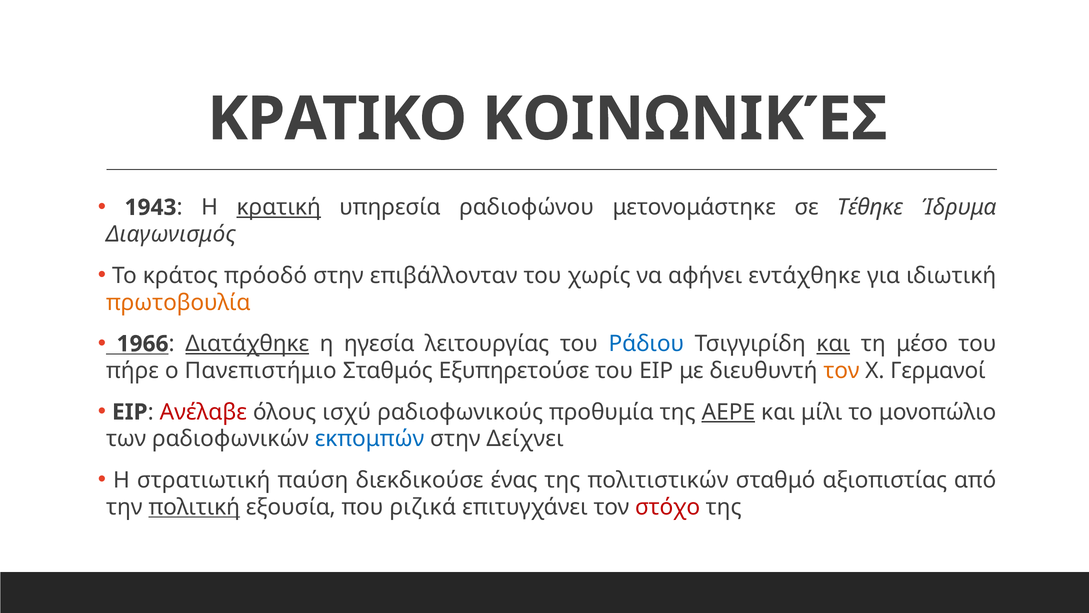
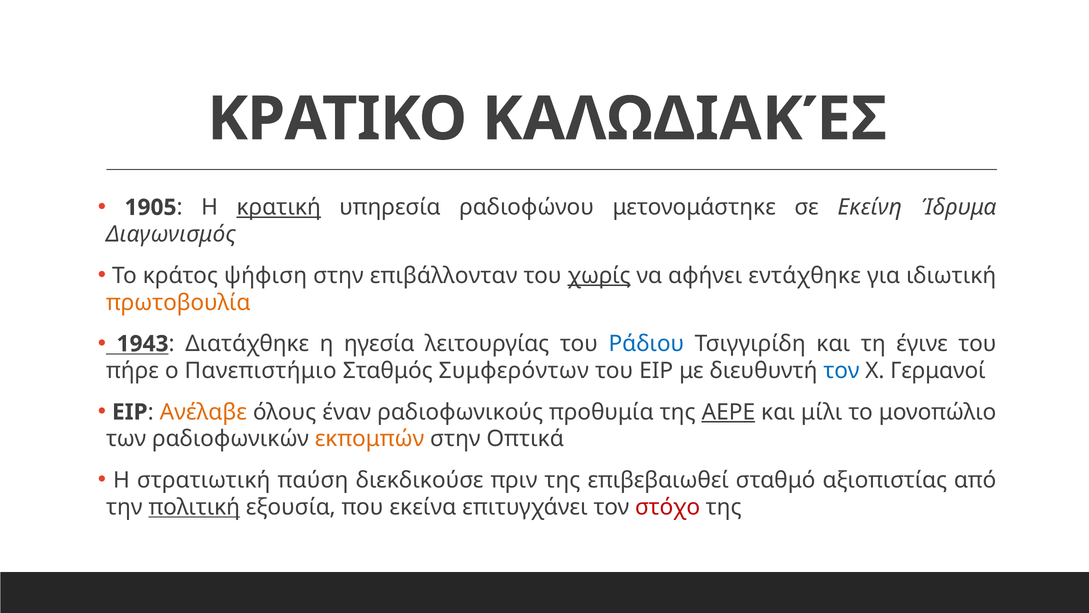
ΚΟΙΝΩΝΙΚΈΣ: ΚΟΙΝΩΝΙΚΈΣ -> ΚΑΛΩΔΙΑΚΈΣ
1943: 1943 -> 1905
Τέθηκε: Τέθηκε -> Εκείνη
πρόοδό: πρόοδό -> ψήφιση
χωρίς underline: none -> present
1966: 1966 -> 1943
Διατάχθηκε underline: present -> none
και at (833, 344) underline: present -> none
μέσο: μέσο -> έγινε
Εξυπηρετούσε: Εξυπηρετούσε -> Συμφερόντων
τον at (841, 371) colour: orange -> blue
Ανέλαβε colour: red -> orange
ισχύ: ισχύ -> έναν
εκπομπών colour: blue -> orange
Δείχνει: Δείχνει -> Οπτικά
ένας: ένας -> πριν
πολιτιστικών: πολιτιστικών -> επιβεβαιωθεί
ριζικά: ριζικά -> εκείνα
